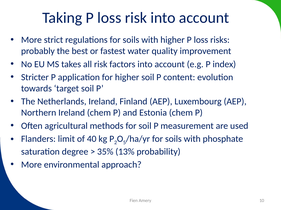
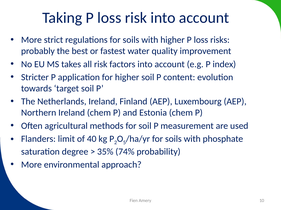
13%: 13% -> 74%
